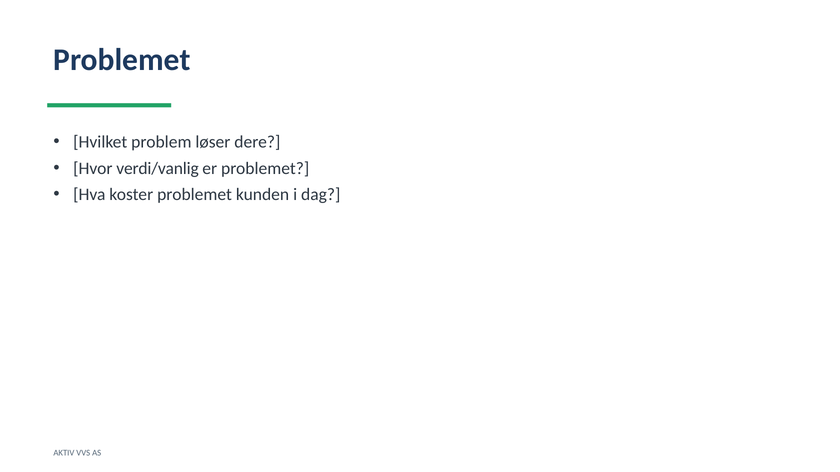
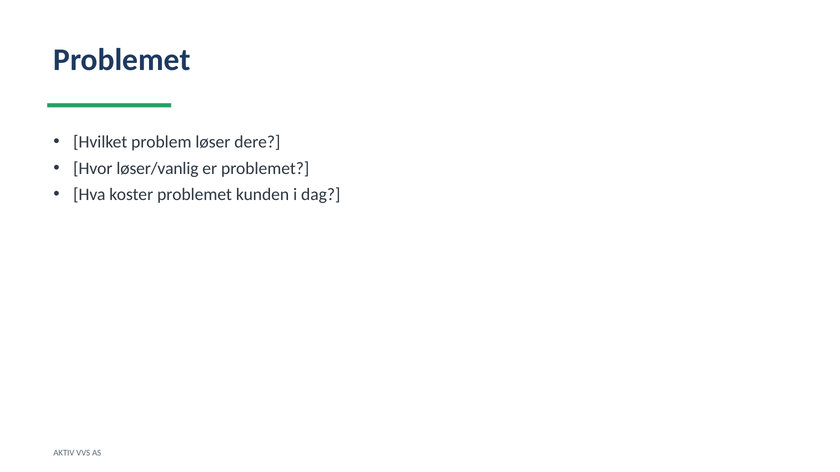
verdi/vanlig: verdi/vanlig -> løser/vanlig
